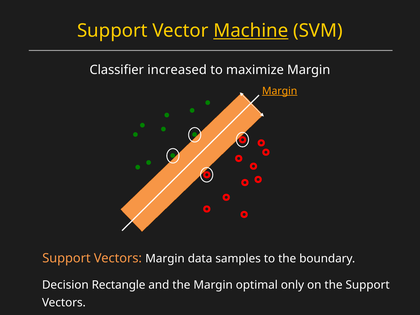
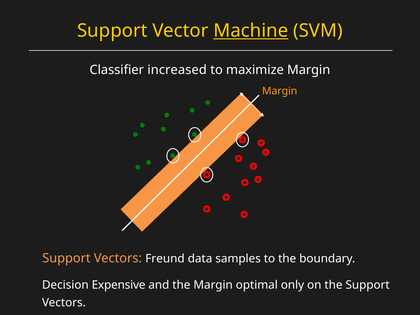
Margin at (280, 91) underline: present -> none
Vectors Margin: Margin -> Freund
Rectangle: Rectangle -> Expensive
